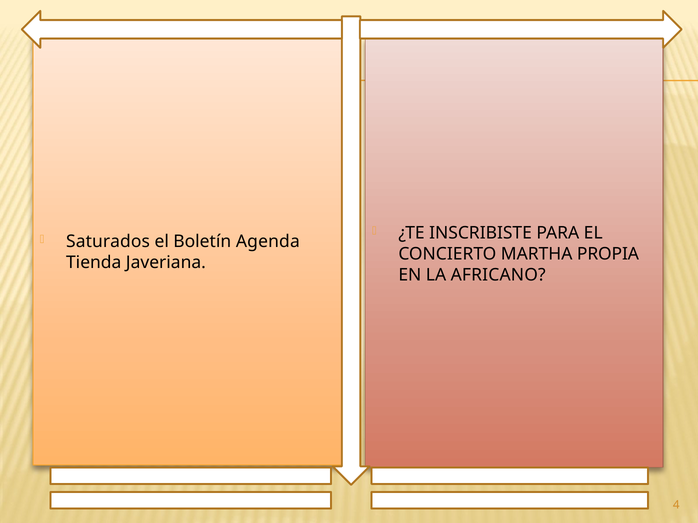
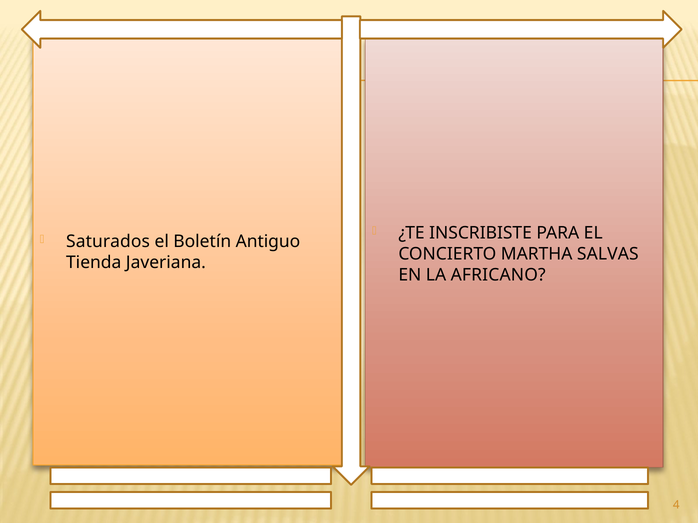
Agenda: Agenda -> Antiguo
PROPIA: PROPIA -> SALVAS
